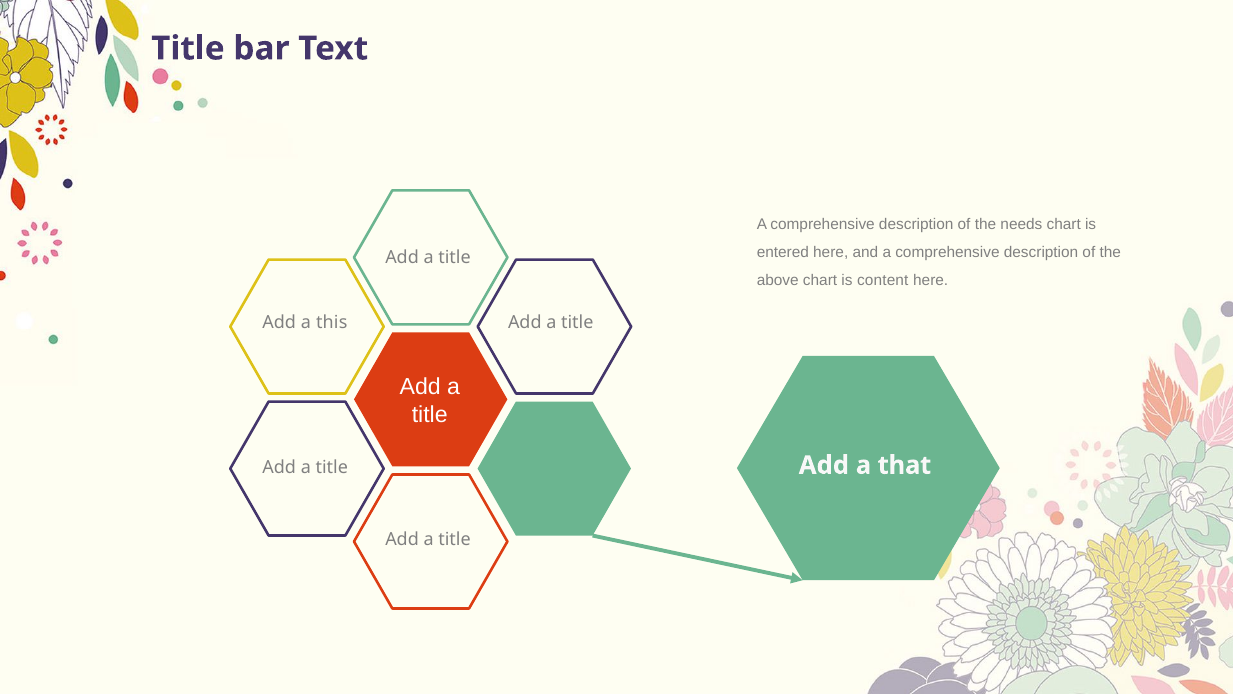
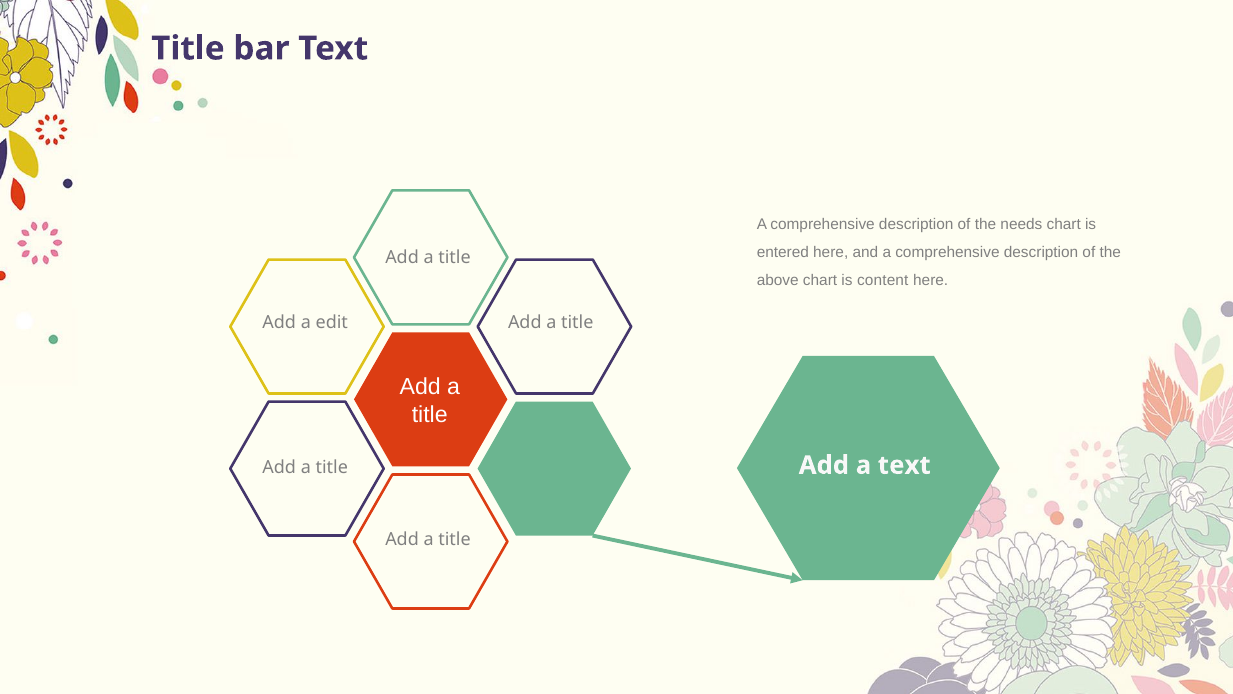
this: this -> edit
a that: that -> text
